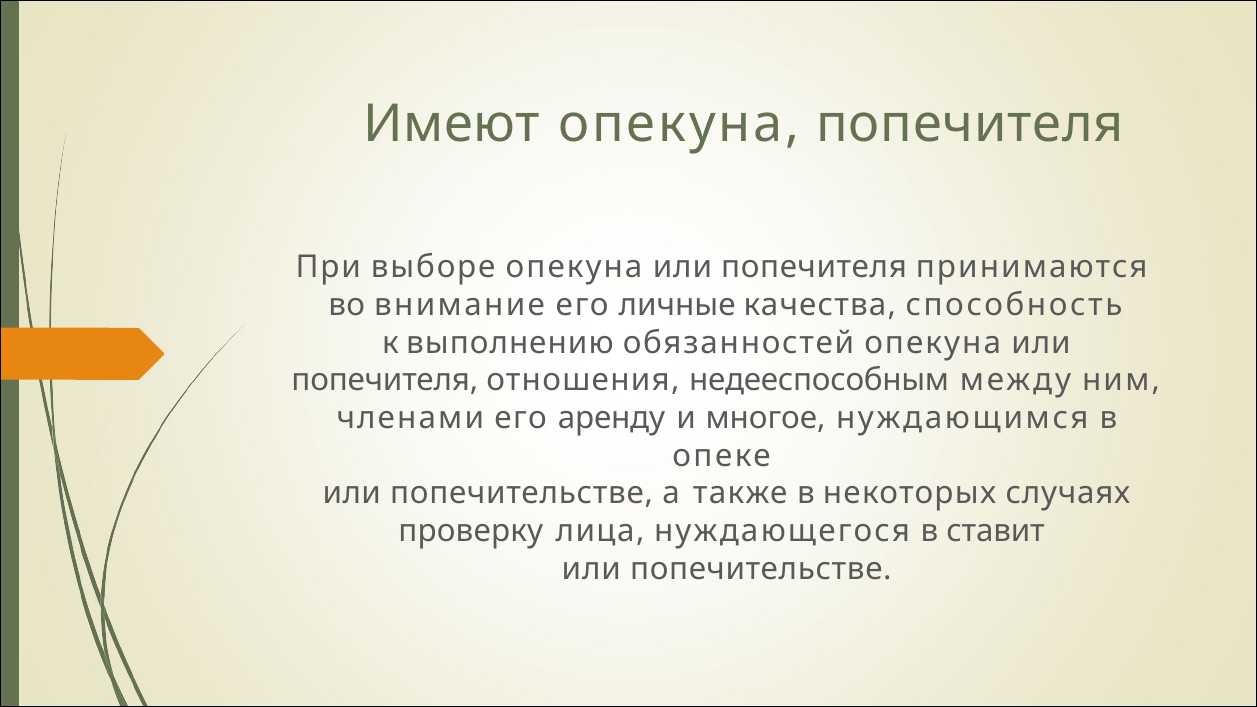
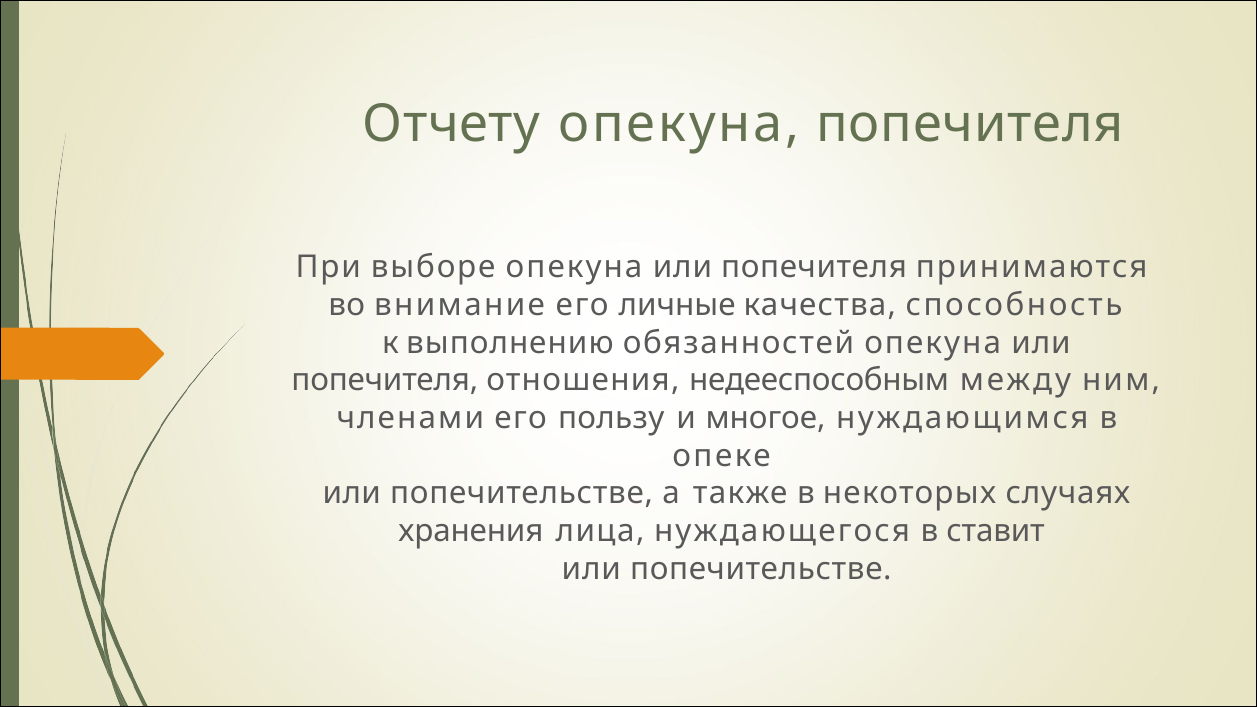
Имеют: Имеют -> Отчету
аренду: аренду -> пользу
проверку: проверку -> хранения
